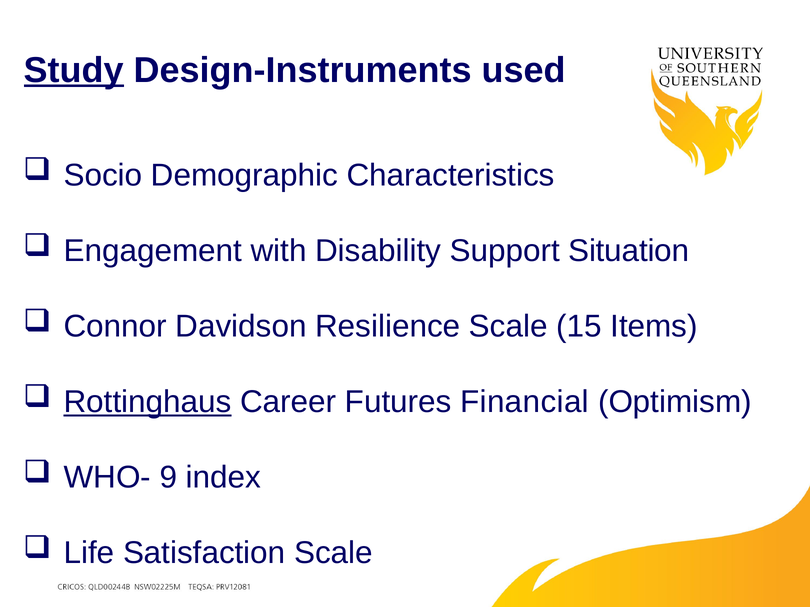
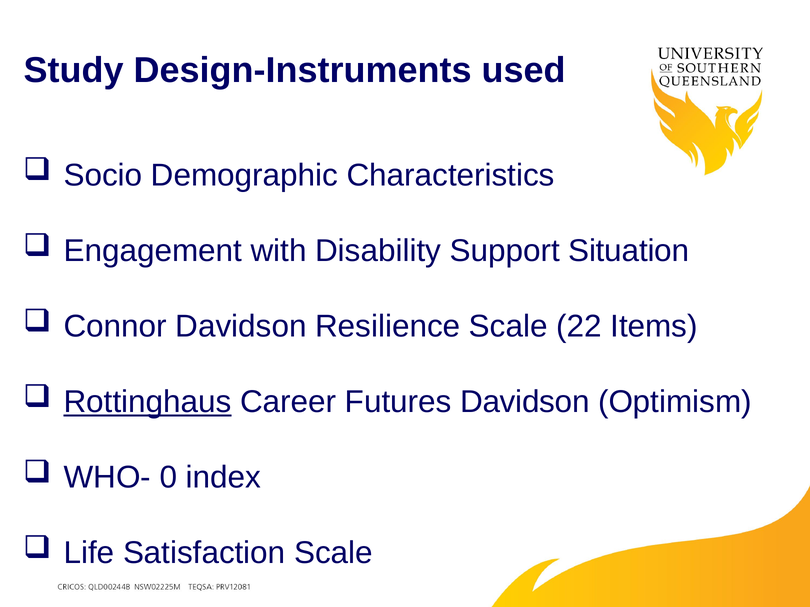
Study underline: present -> none
15: 15 -> 22
Futures Financial: Financial -> Davidson
9: 9 -> 0
